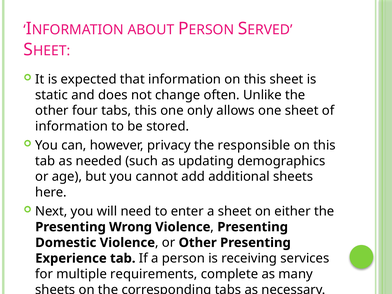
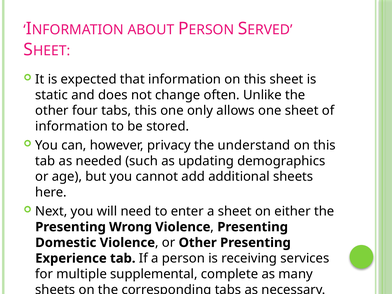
responsible: responsible -> understand
requirements: requirements -> supplemental
